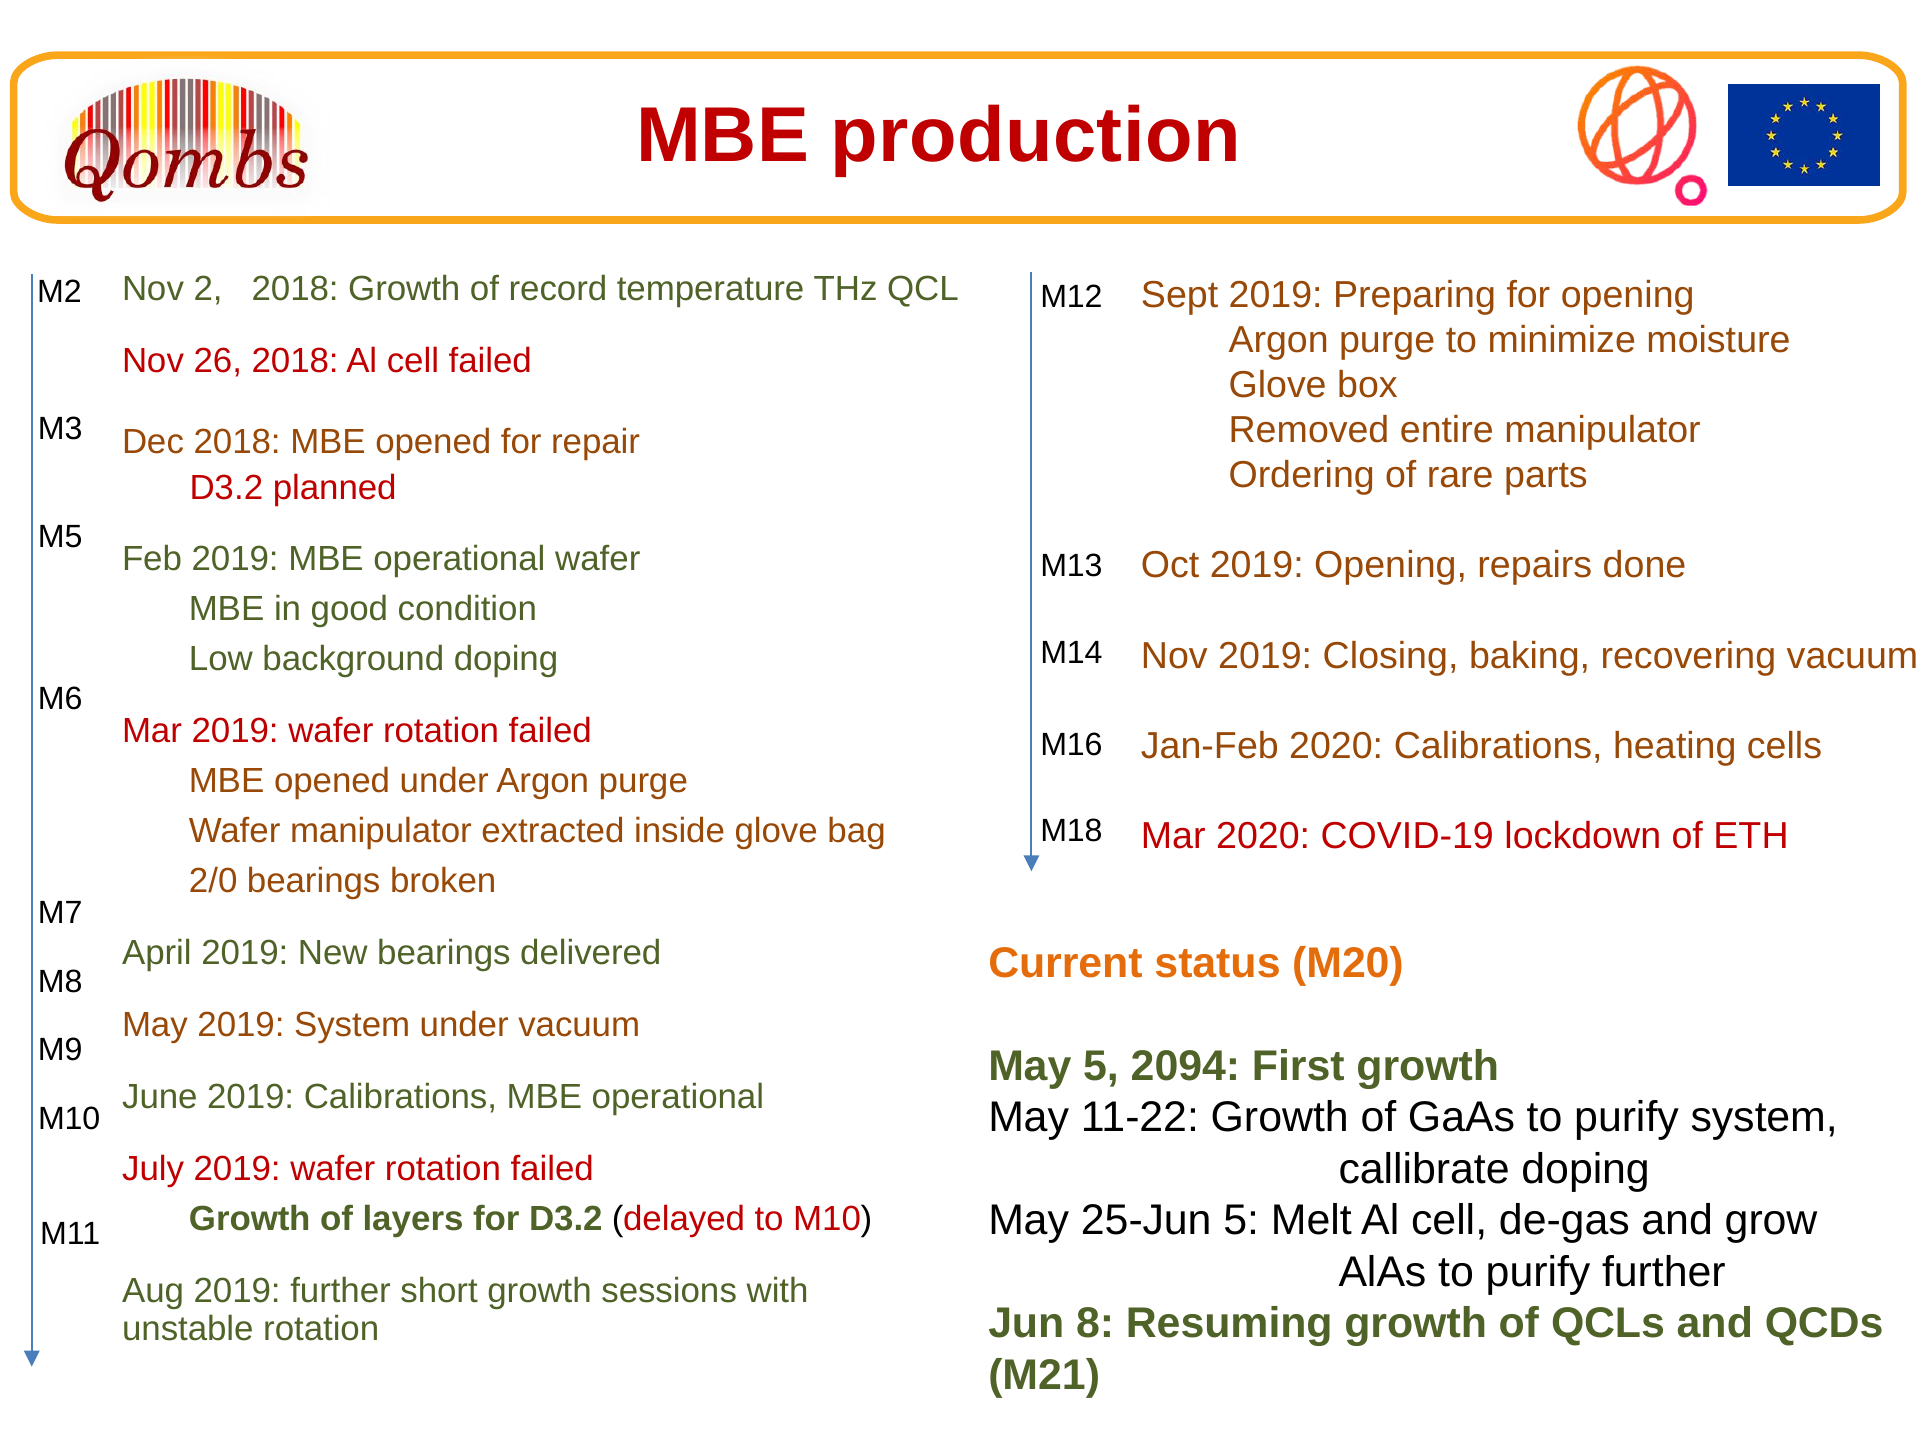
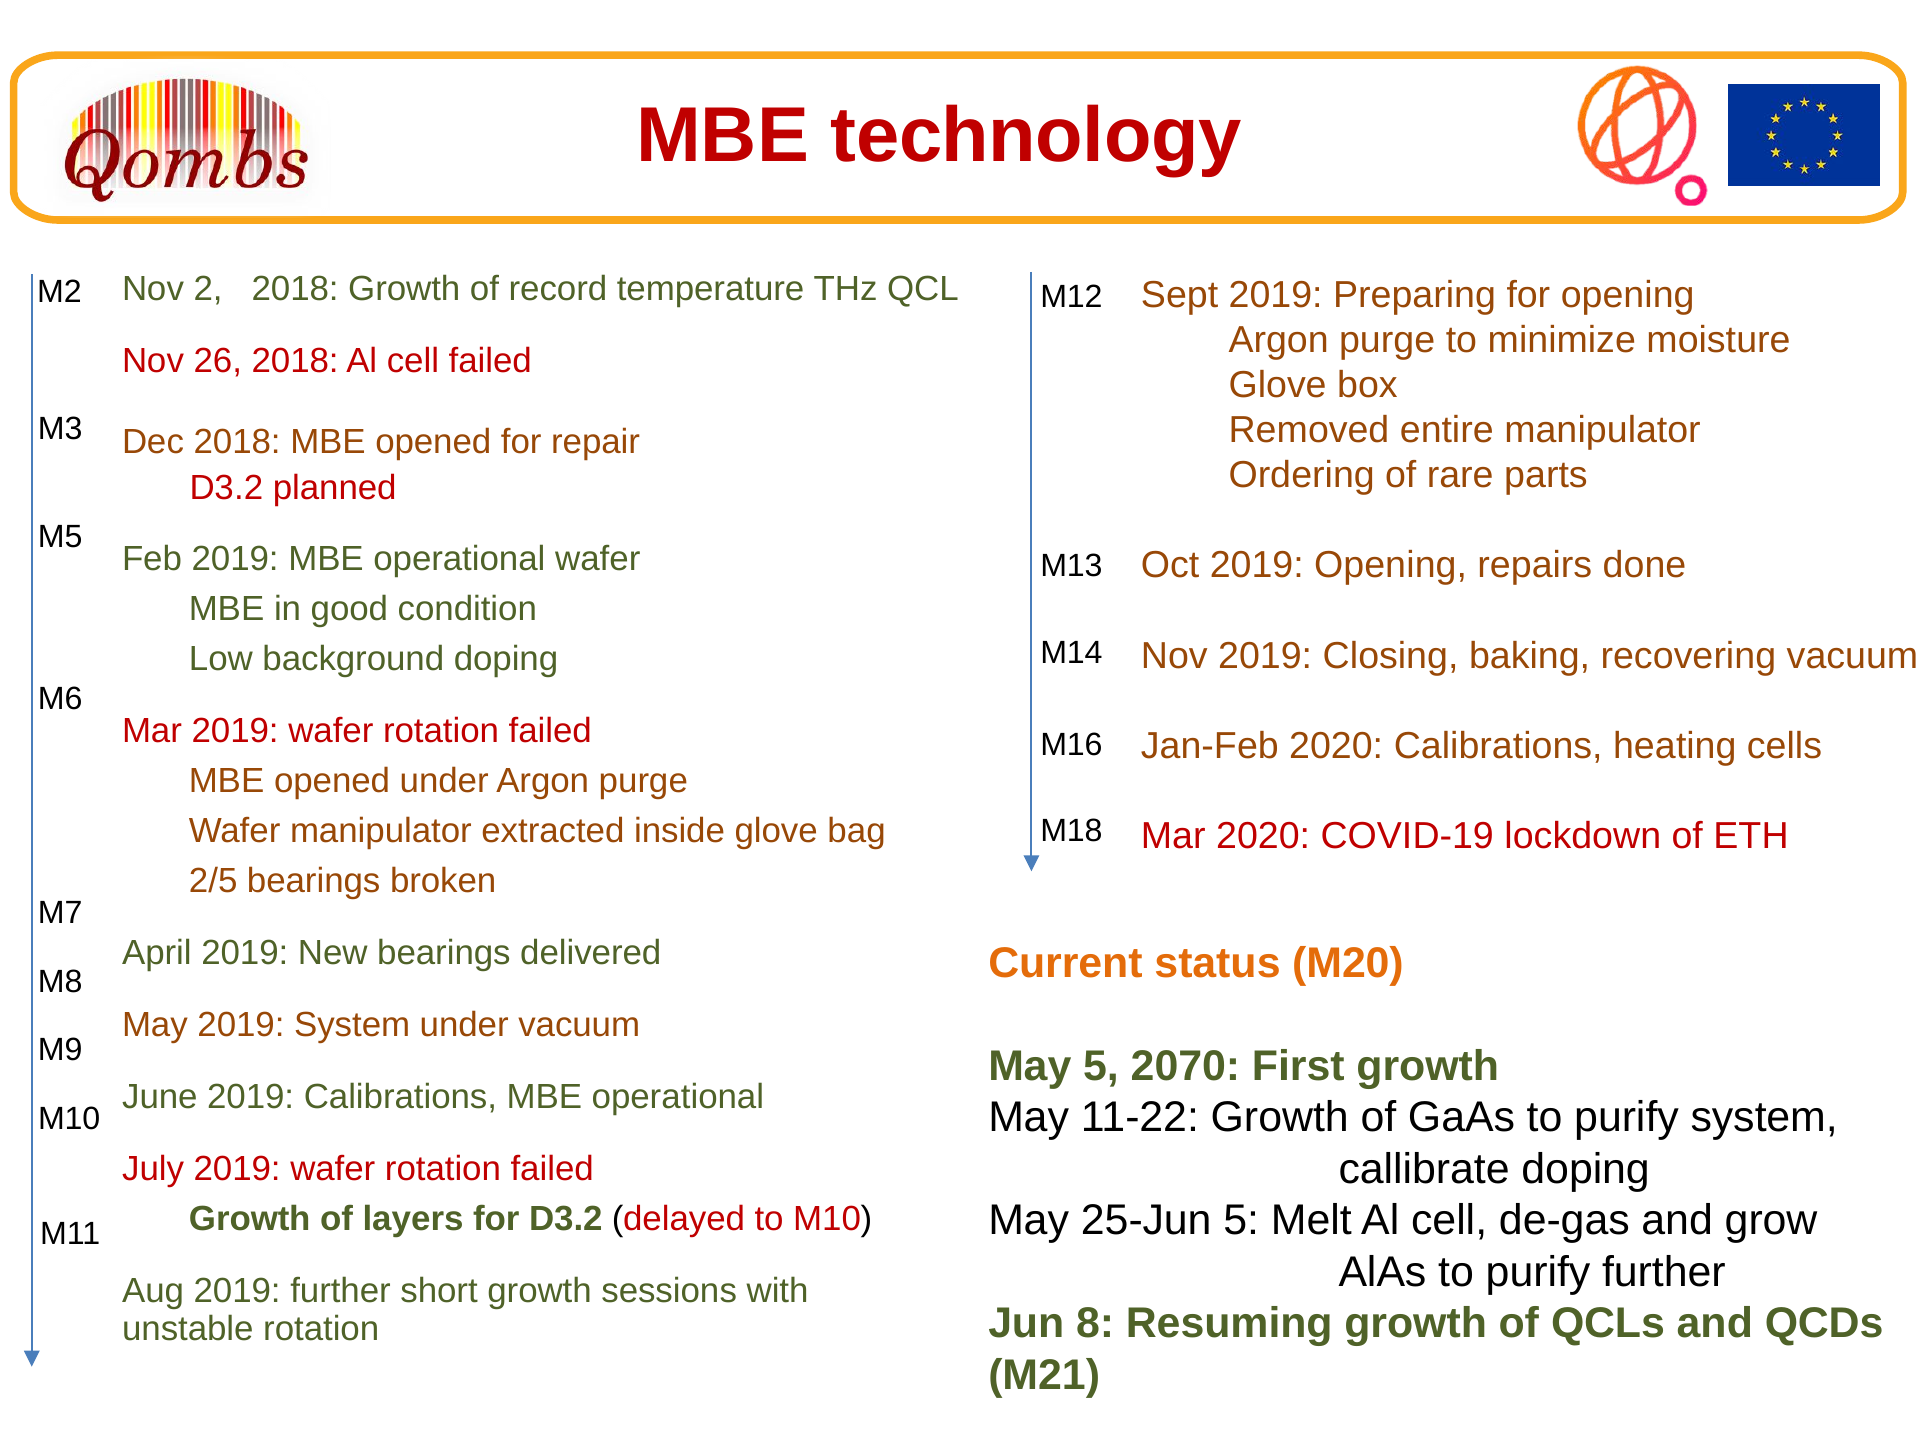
production: production -> technology
2/0: 2/0 -> 2/5
2094: 2094 -> 2070
